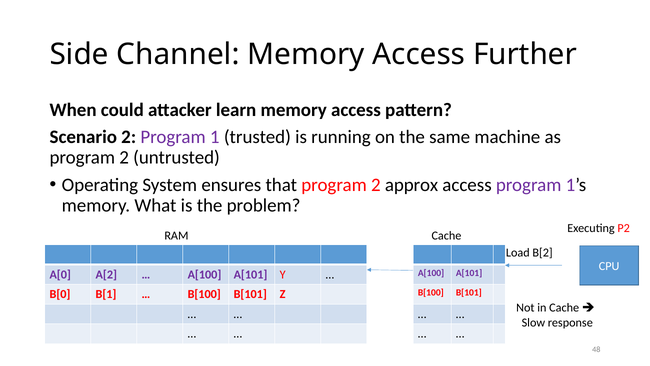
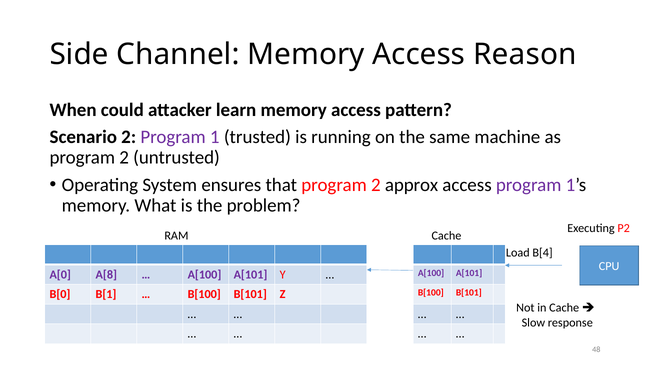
Further: Further -> Reason
B[2: B[2 -> B[4
A[2: A[2 -> A[8
